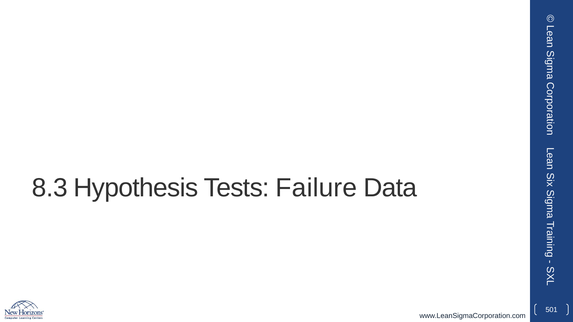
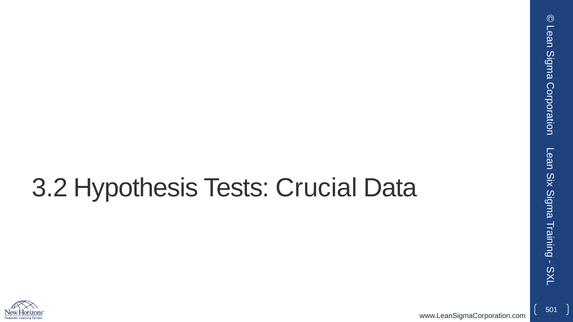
8.3: 8.3 -> 3.2
Failure: Failure -> Crucial
